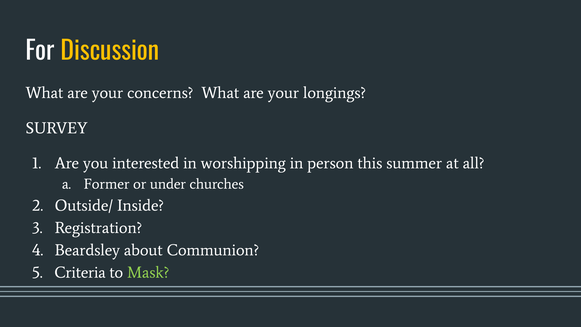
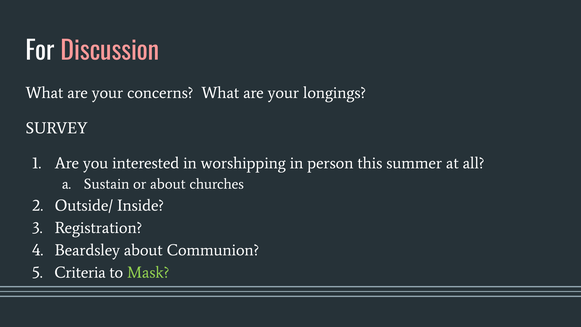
Discussion colour: yellow -> pink
Former: Former -> Sustain
or under: under -> about
